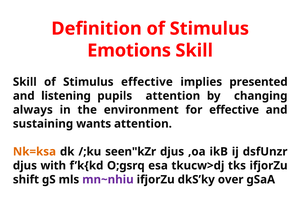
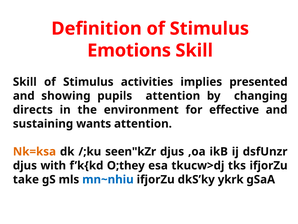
Stimulus effective: effective -> activities
listening: listening -> showing
always: always -> directs
O;gsrq: O;gsrq -> O;they
shift: shift -> take
mn~nhiu colour: purple -> blue
over: over -> ykrk
